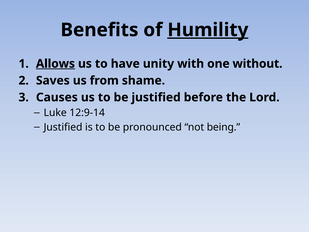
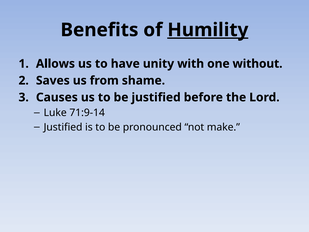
Allows underline: present -> none
12:9-14: 12:9-14 -> 71:9-14
being: being -> make
